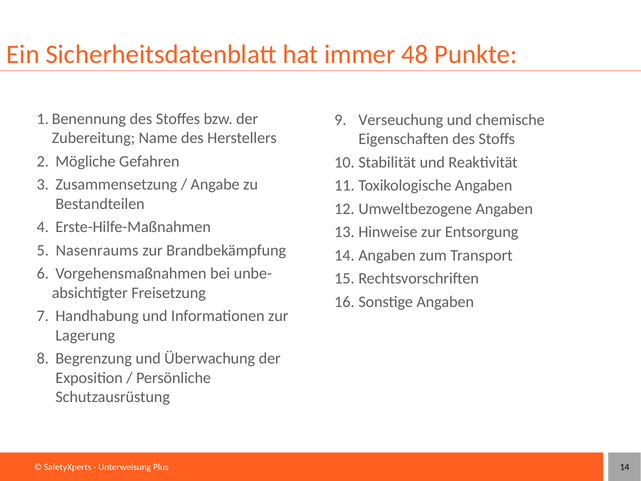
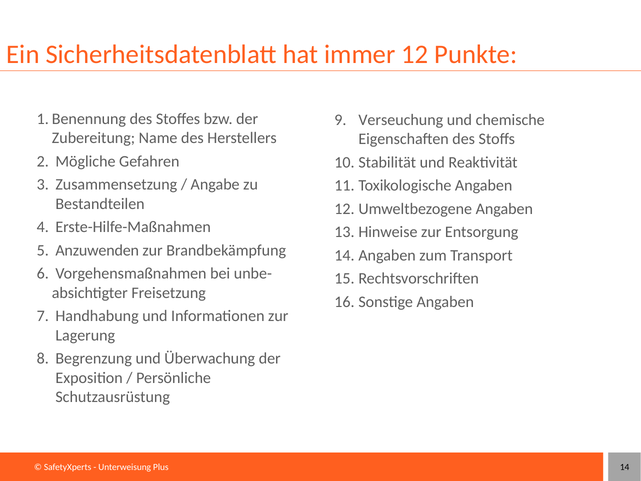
48: 48 -> 12
Nasenraums: Nasenraums -> Anzuwenden
